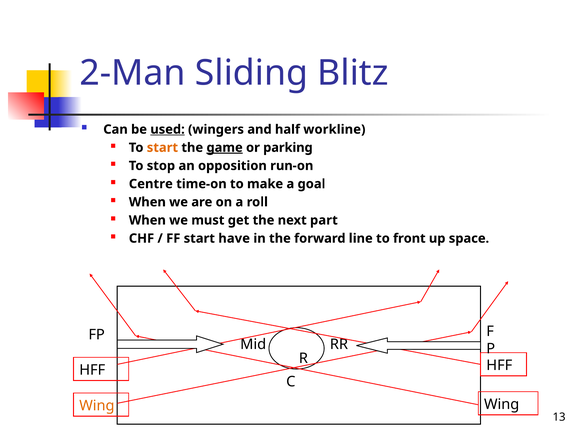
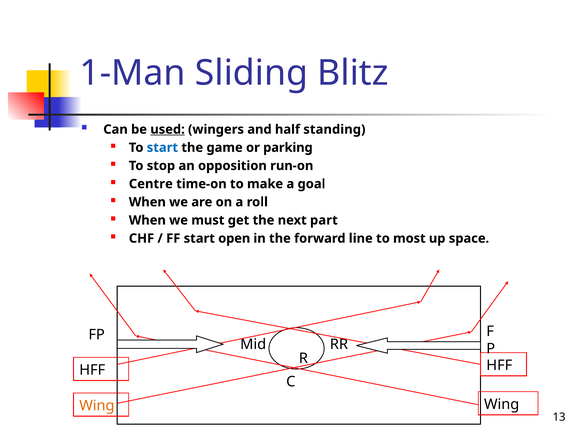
2-Man: 2-Man -> 1-Man
workline: workline -> standing
start at (162, 148) colour: orange -> blue
game underline: present -> none
have: have -> open
front: front -> most
